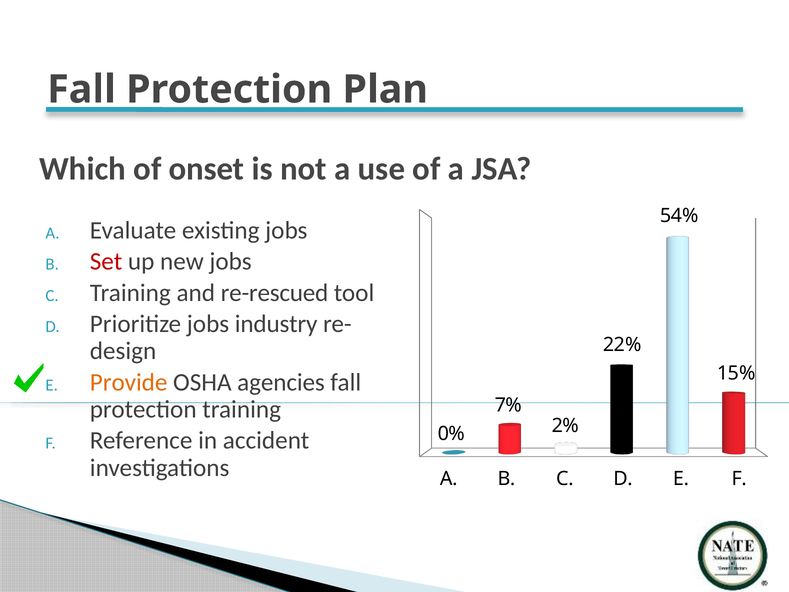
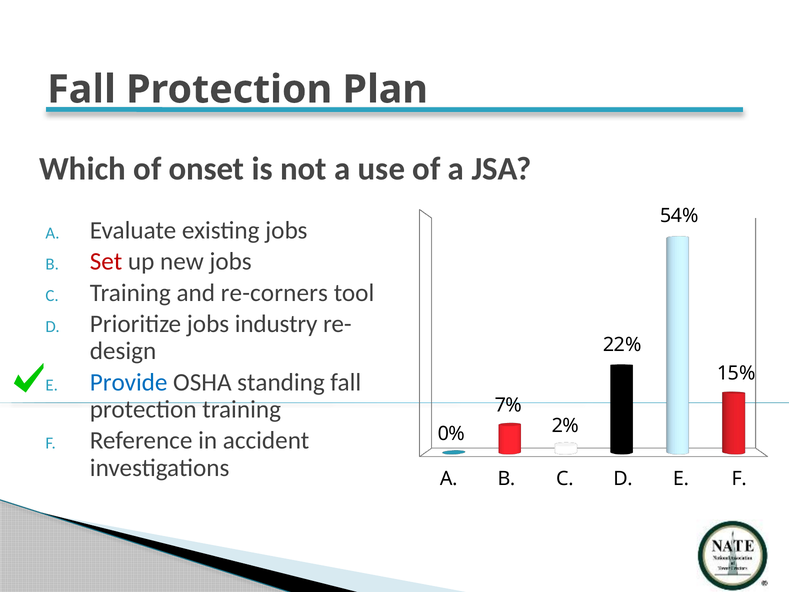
re-rescued: re-rescued -> re-corners
Provide colour: orange -> blue
agencies: agencies -> standing
